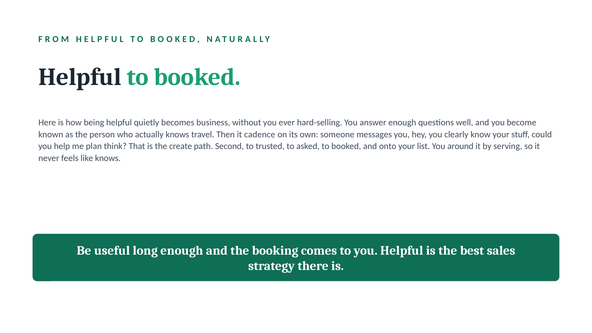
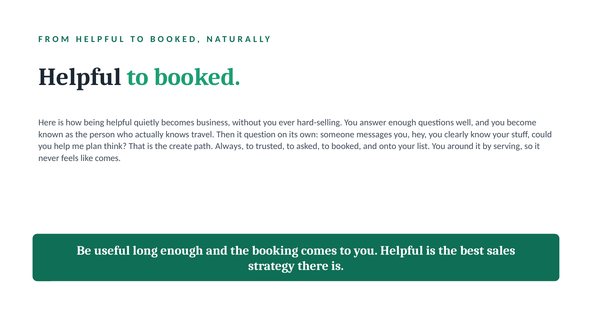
cadence: cadence -> question
Second: Second -> Always
like knows: knows -> comes
